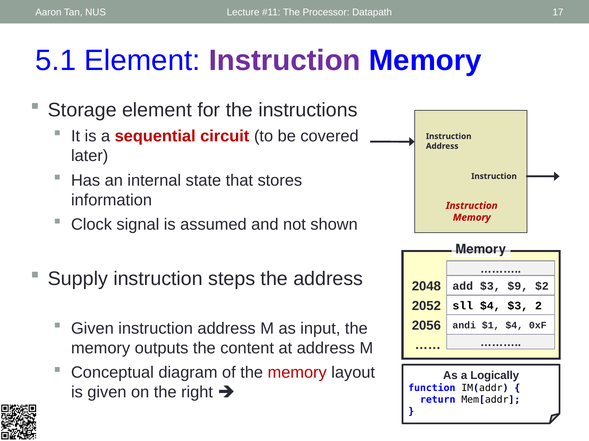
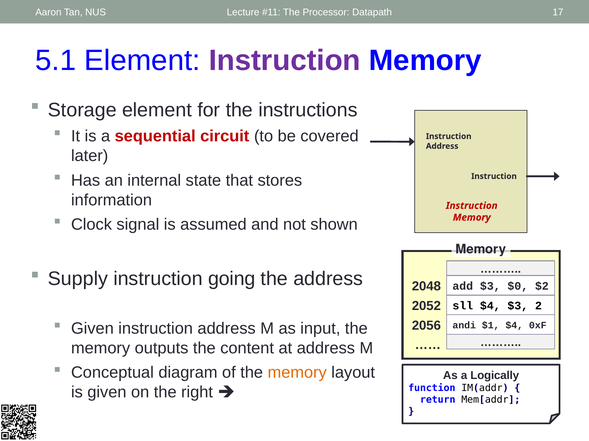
steps: steps -> going
$9: $9 -> $0
memory at (297, 373) colour: red -> orange
